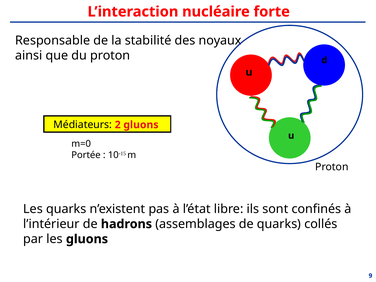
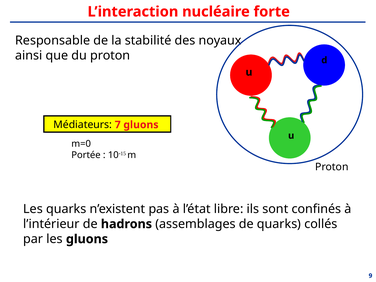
2: 2 -> 7
